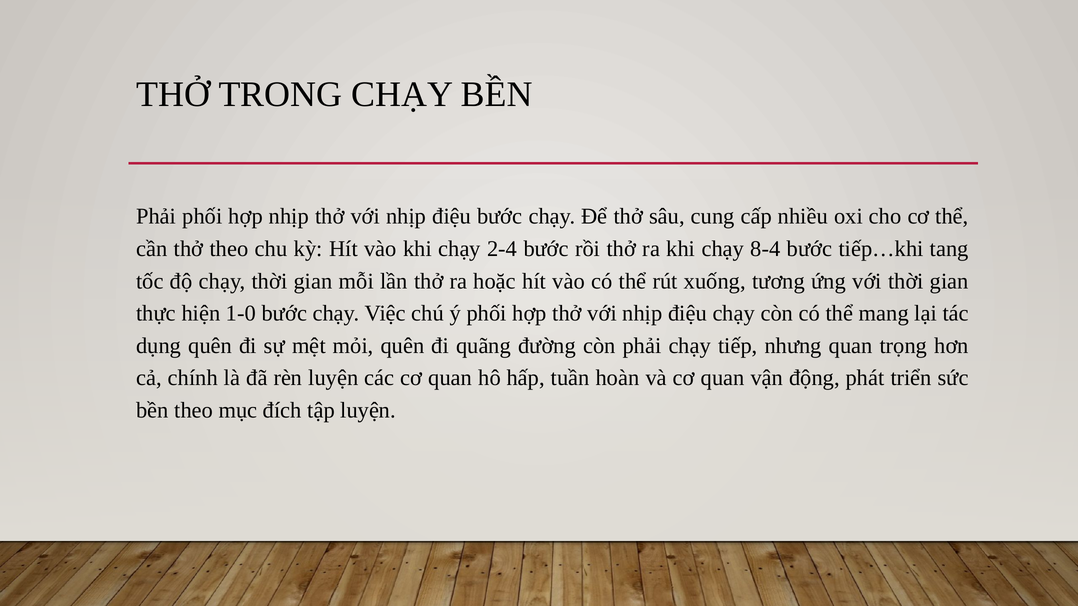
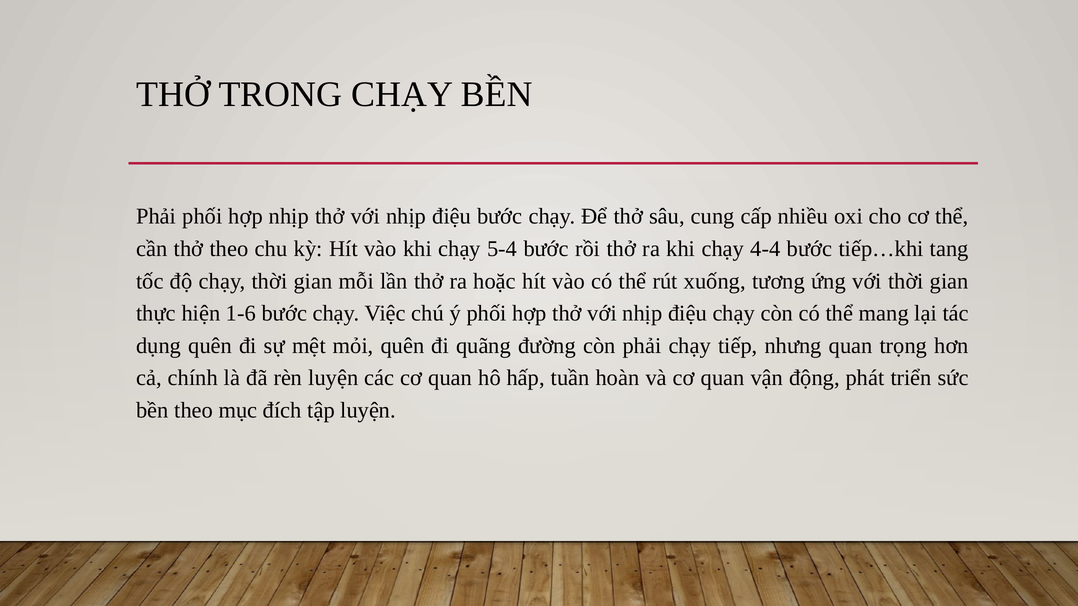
2-4: 2-4 -> 5-4
8-4: 8-4 -> 4-4
1-0: 1-0 -> 1-6
